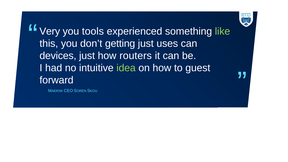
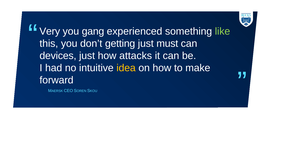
tools: tools -> gang
uses: uses -> must
routers: routers -> attacks
idea colour: light green -> yellow
guest: guest -> make
